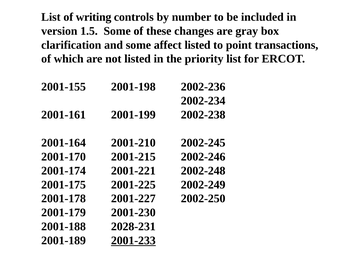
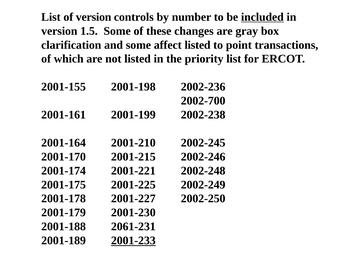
of writing: writing -> version
included underline: none -> present
2002-234: 2002-234 -> 2002-700
2028-231: 2028-231 -> 2061-231
